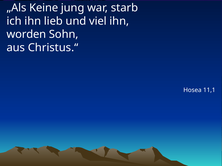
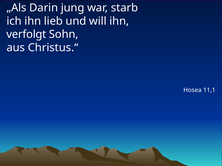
Keine: Keine -> Darin
viel: viel -> will
worden: worden -> verfolgt
